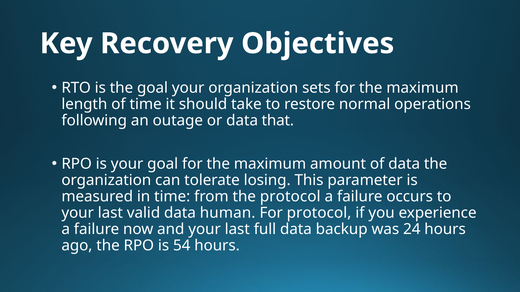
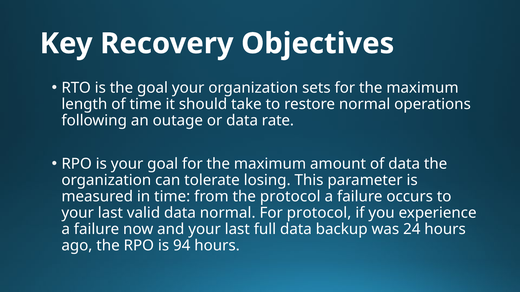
that: that -> rate
data human: human -> normal
54: 54 -> 94
